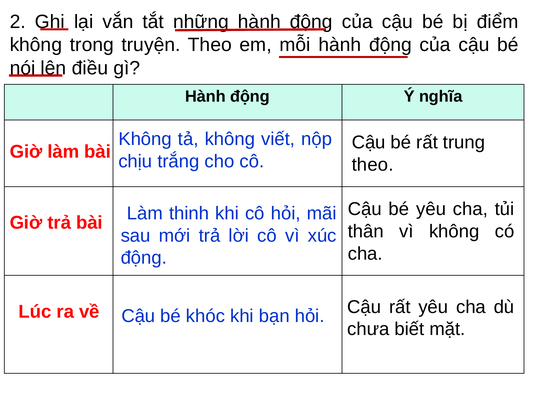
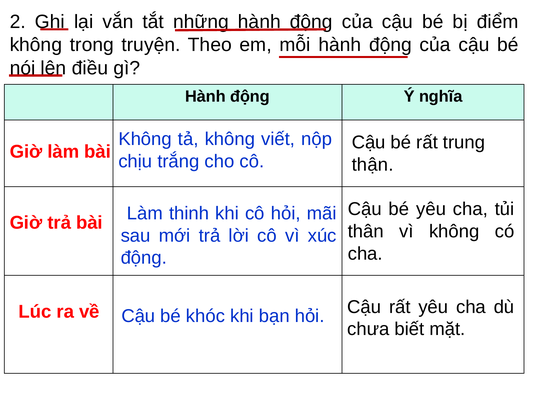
theo at (373, 165): theo -> thận
